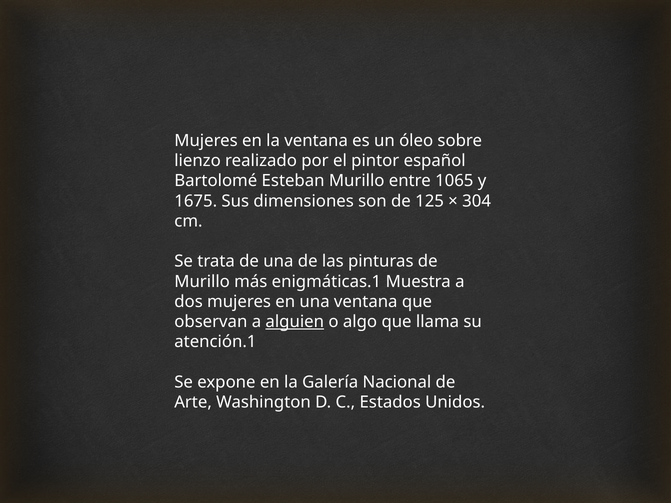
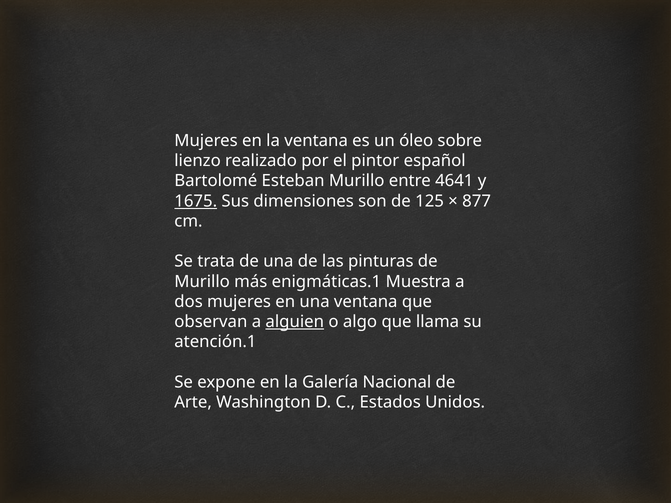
1065: 1065 -> 4641
1675 underline: none -> present
304: 304 -> 877
